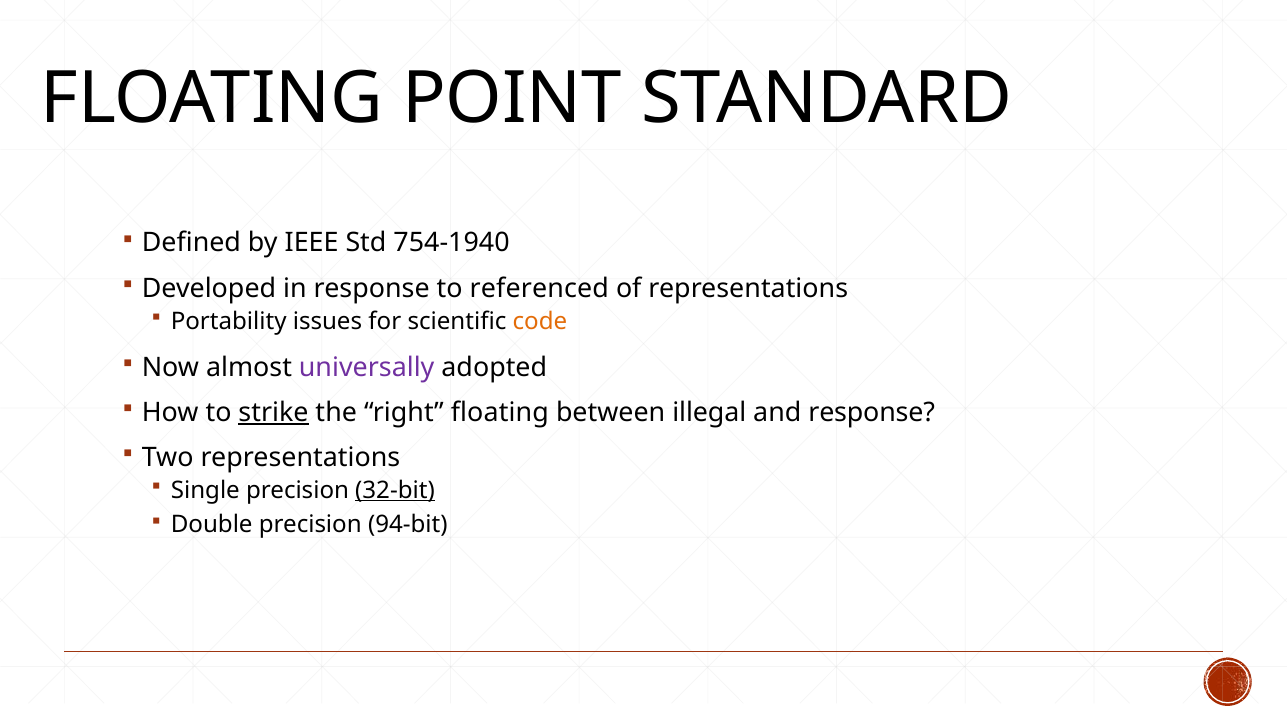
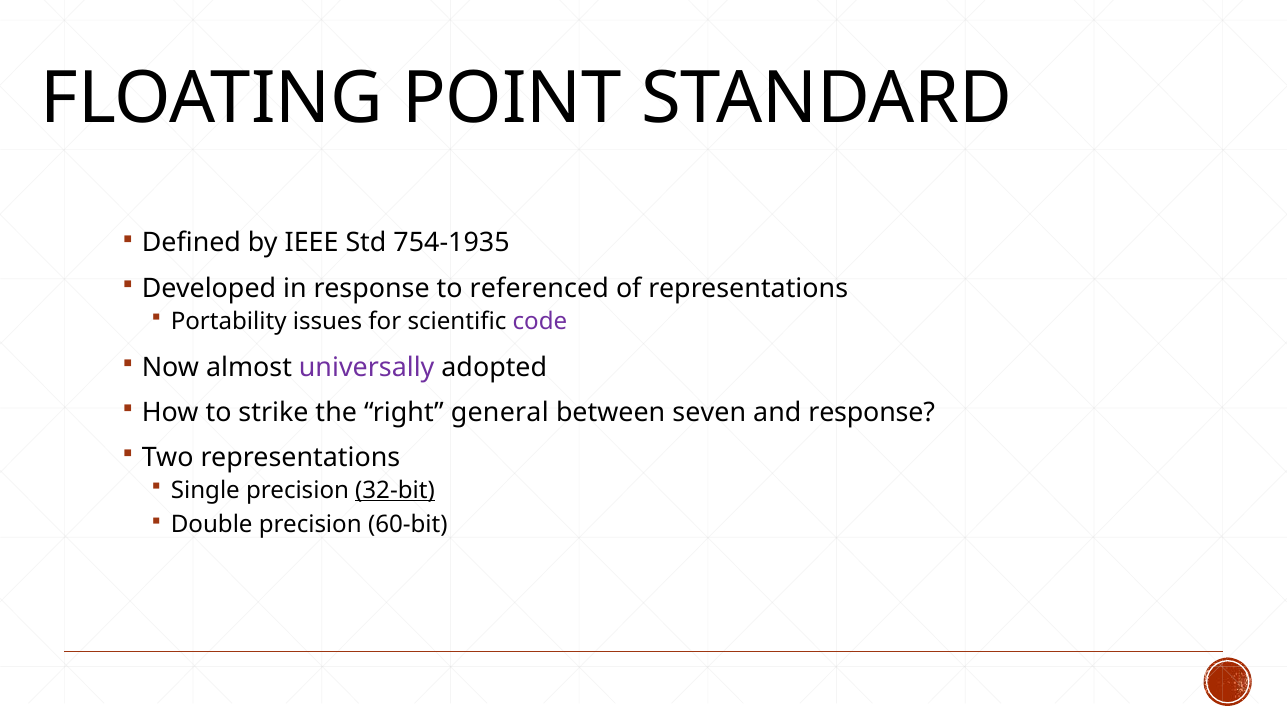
754-1940: 754-1940 -> 754-1935
code colour: orange -> purple
strike underline: present -> none
right floating: floating -> general
illegal: illegal -> seven
94-bit: 94-bit -> 60-bit
